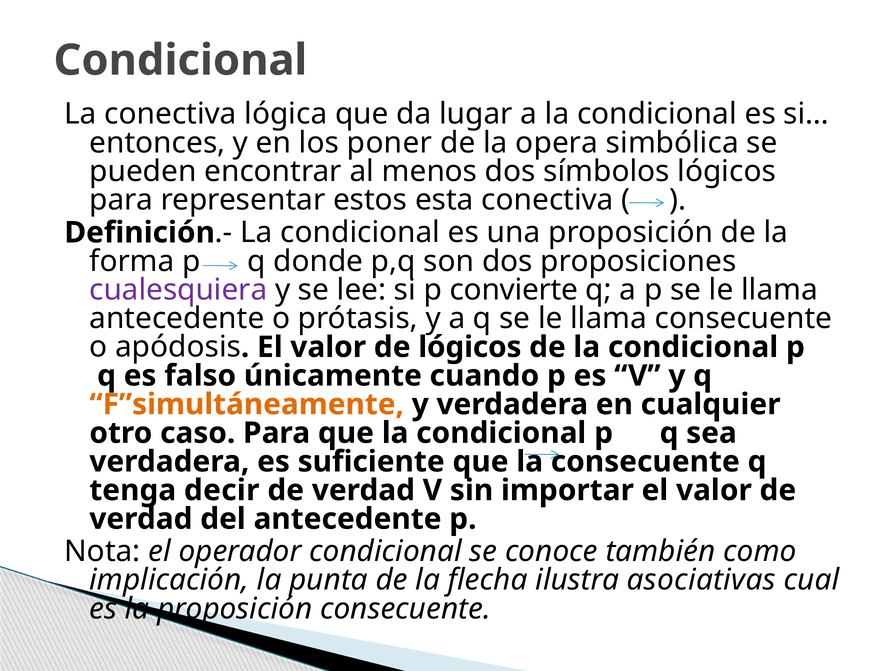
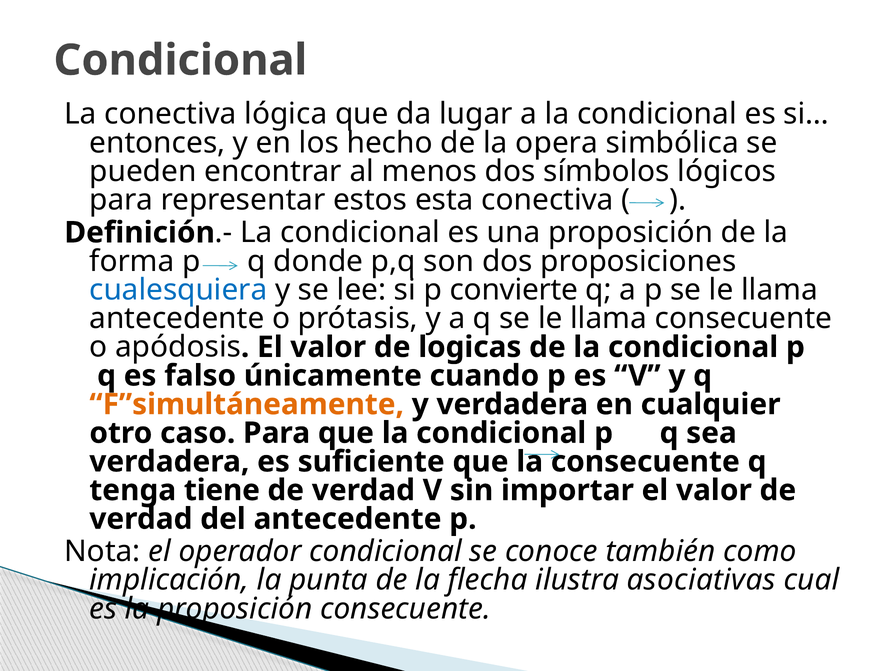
poner: poner -> hecho
cualesquiera colour: purple -> blue
de lógicos: lógicos -> logicas
decir: decir -> tiene
